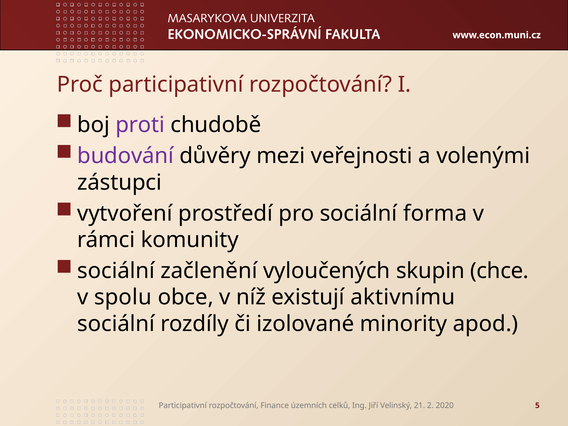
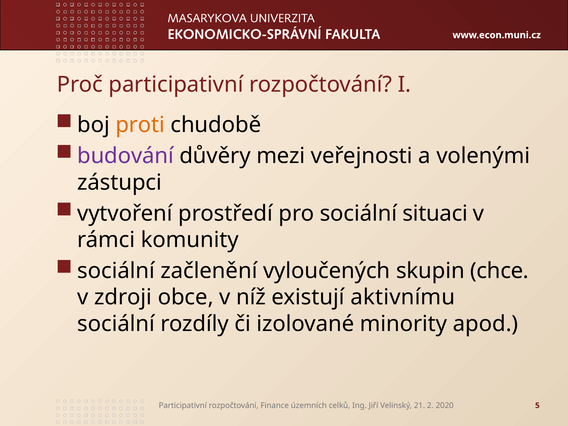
proti colour: purple -> orange
forma: forma -> situaci
spolu: spolu -> zdroji
